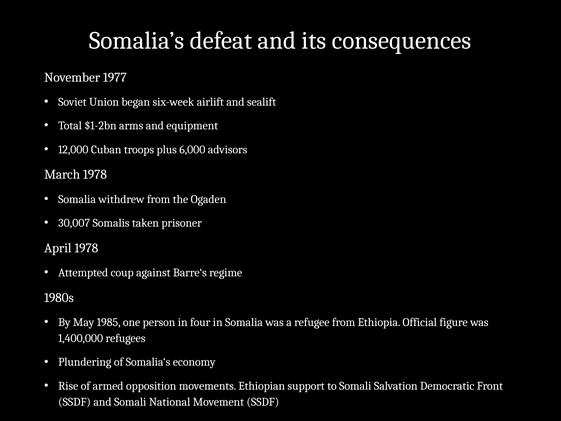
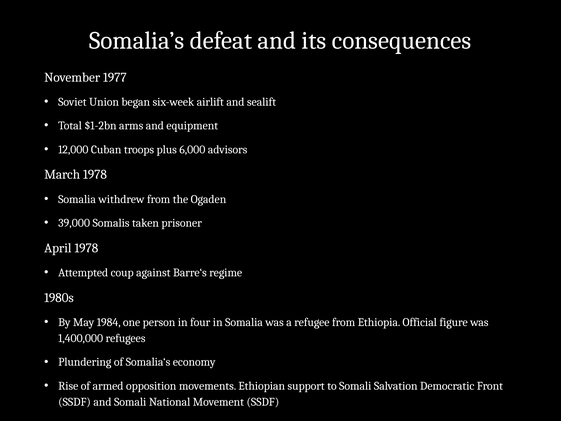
30,007: 30,007 -> 39,000
1985: 1985 -> 1984
